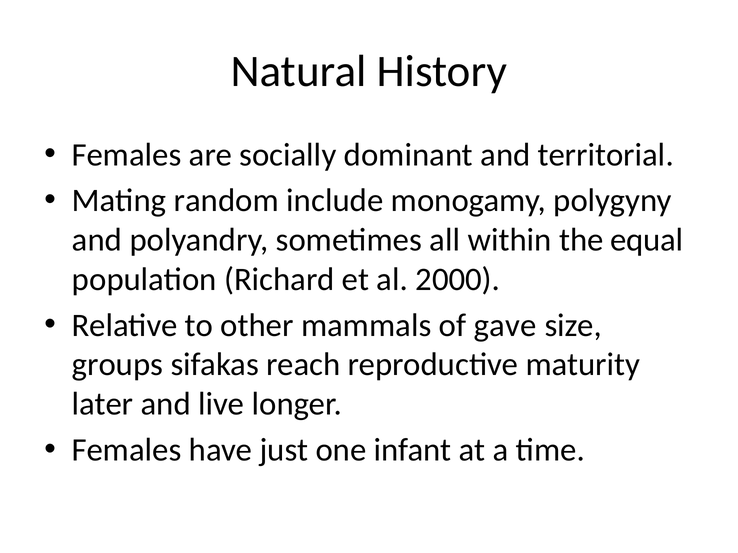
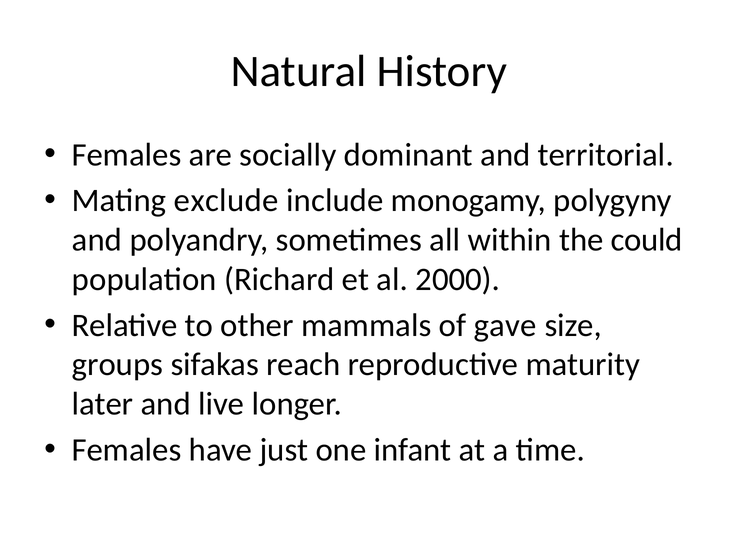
random: random -> exclude
equal: equal -> could
